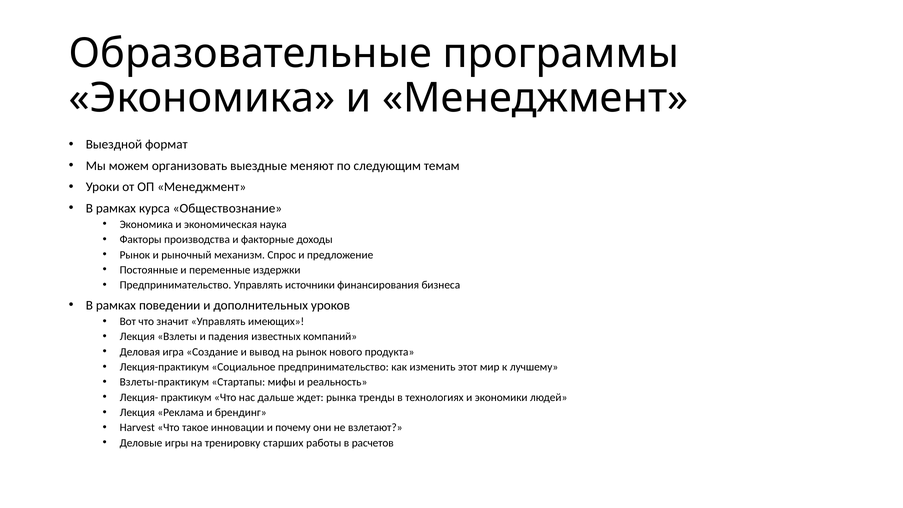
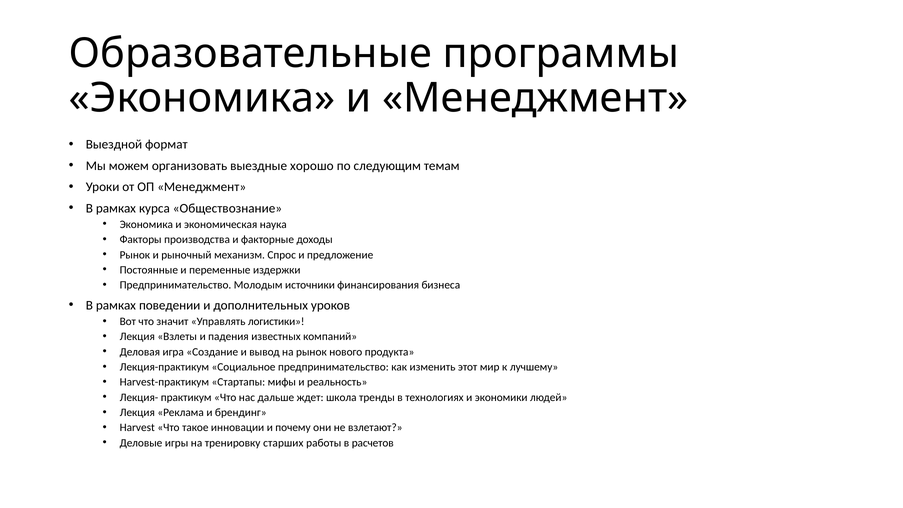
меняют: меняют -> хорошо
Предпринимательство Управлять: Управлять -> Молодым
имеющих: имеющих -> логистики
Взлеты-практикум: Взлеты-практикум -> Harvest-практикум
рынка: рынка -> школа
